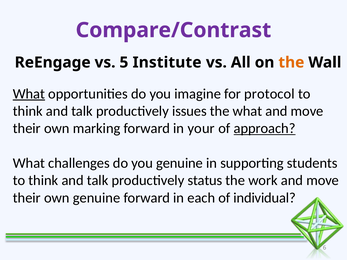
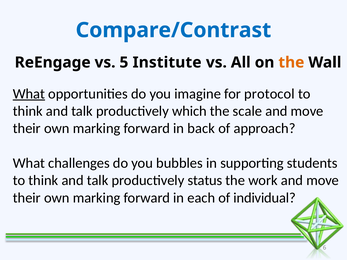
Compare/Contrast colour: purple -> blue
issues: issues -> which
the what: what -> scale
your: your -> back
approach underline: present -> none
you genuine: genuine -> bubbles
genuine at (97, 198): genuine -> marking
